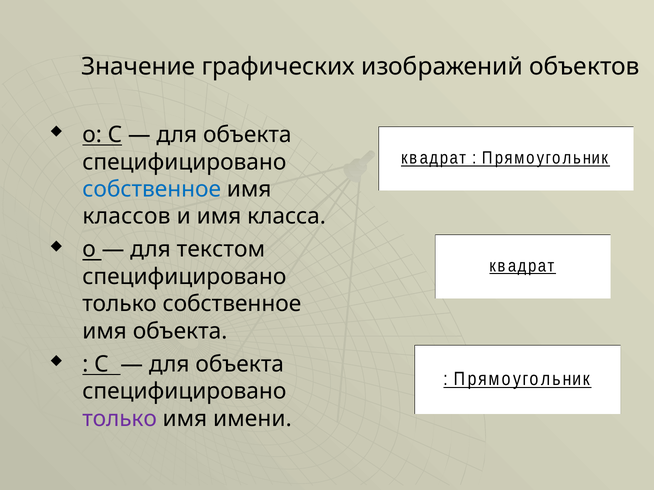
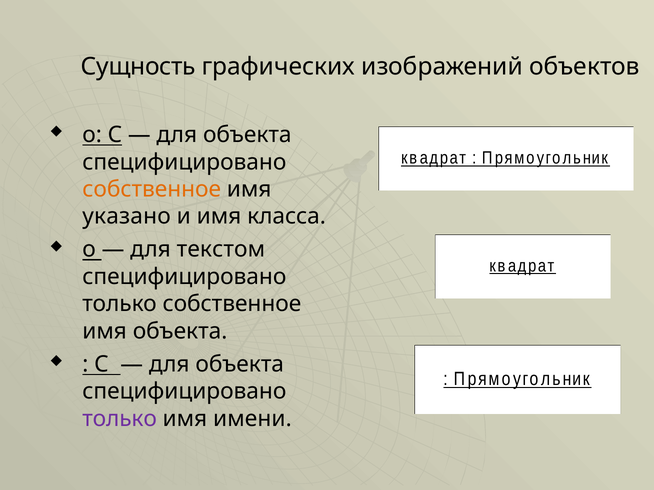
Значение: Значение -> Сущность
собственное at (152, 189) colour: blue -> orange
классов: классов -> указано
